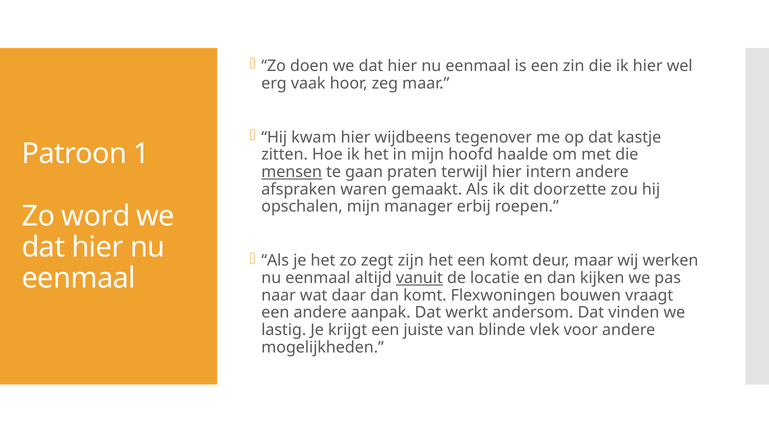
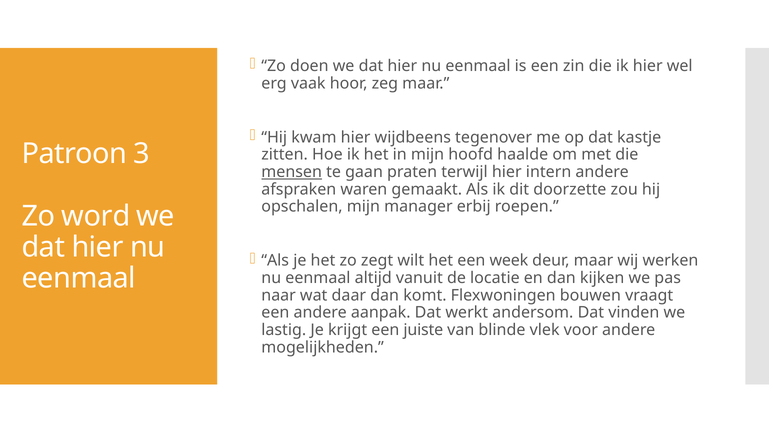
1: 1 -> 3
zijn: zijn -> wilt
een komt: komt -> week
vanuit underline: present -> none
